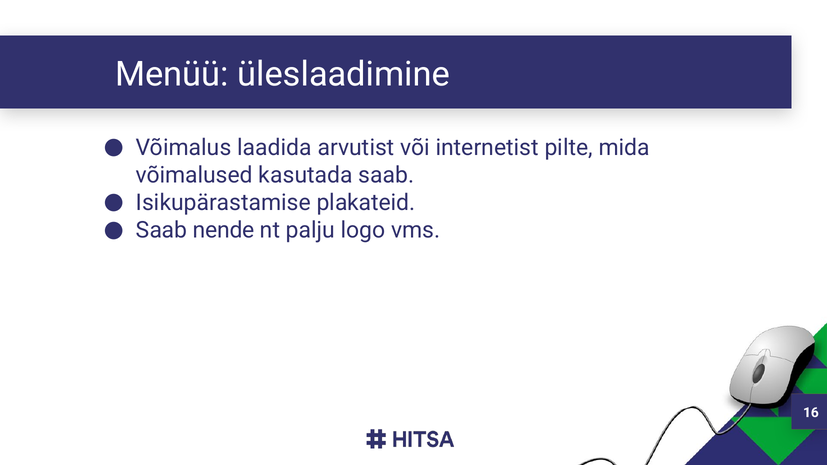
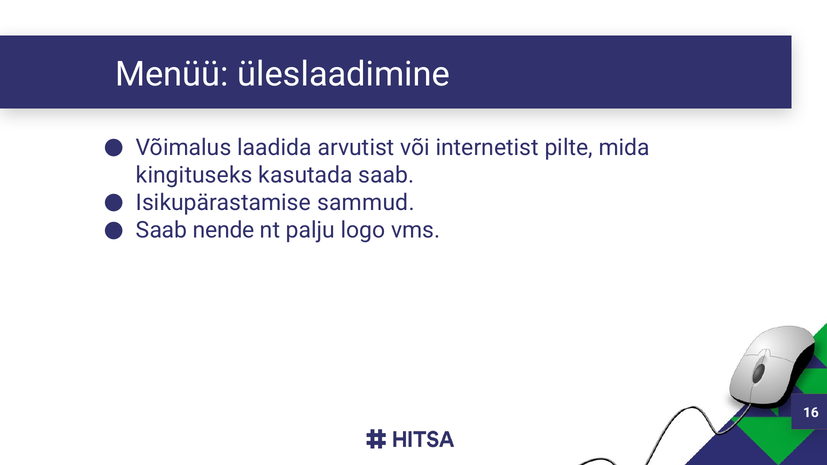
võimalused: võimalused -> kingituseks
plakateid: plakateid -> sammud
